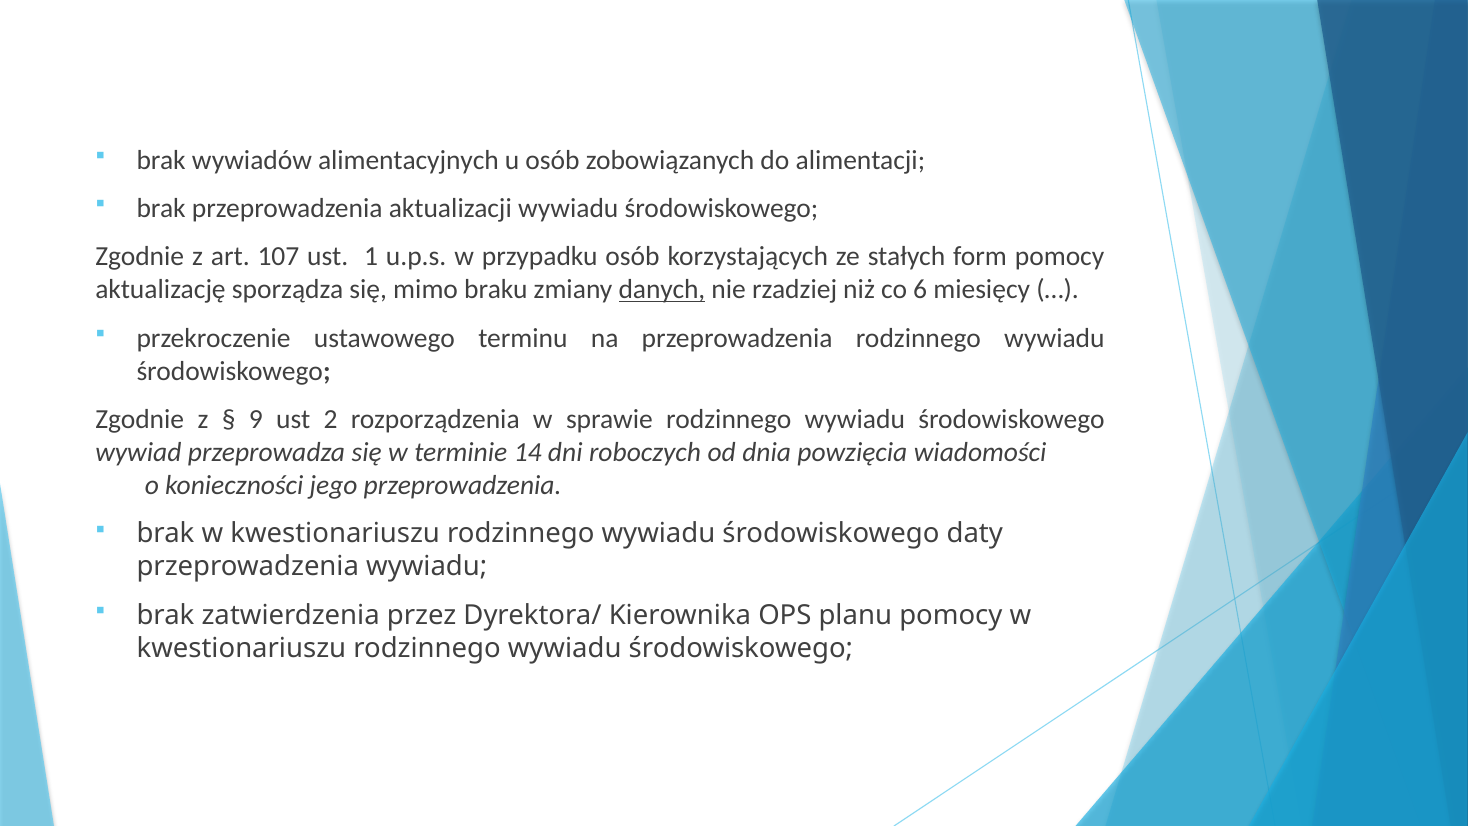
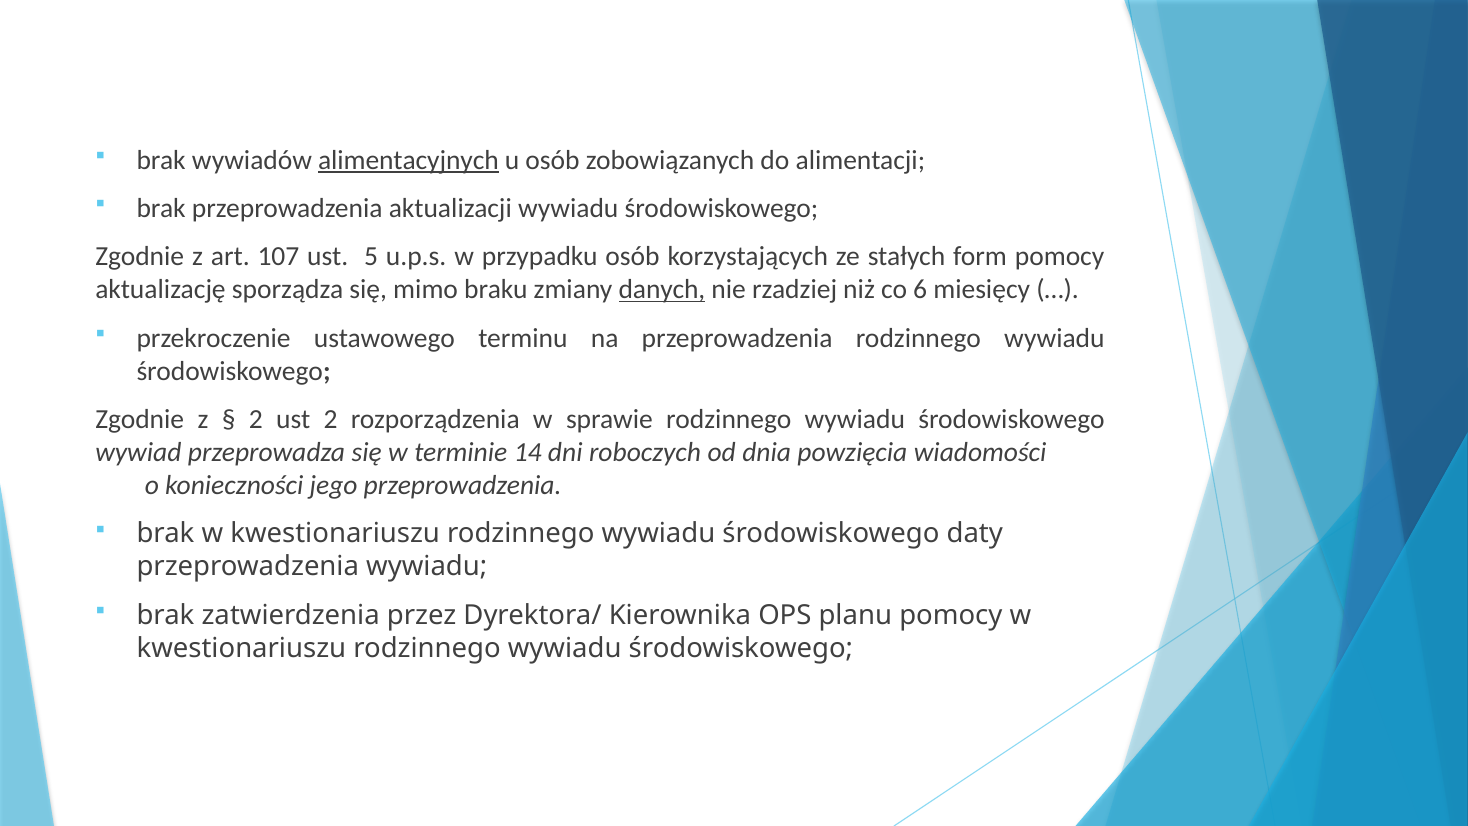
alimentacyjnych underline: none -> present
1: 1 -> 5
9 at (256, 419): 9 -> 2
